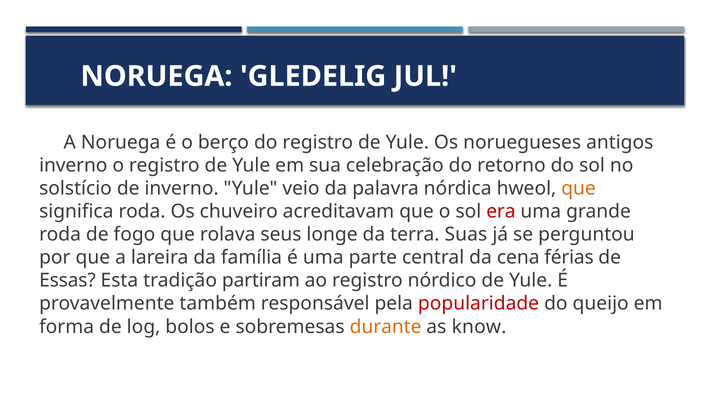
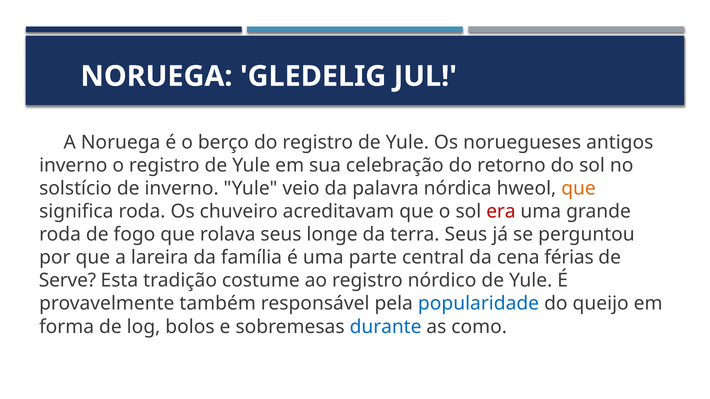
terra Suas: Suas -> Seus
Essas: Essas -> Serve
partiram: partiram -> costume
popularidade colour: red -> blue
durante colour: orange -> blue
know: know -> como
